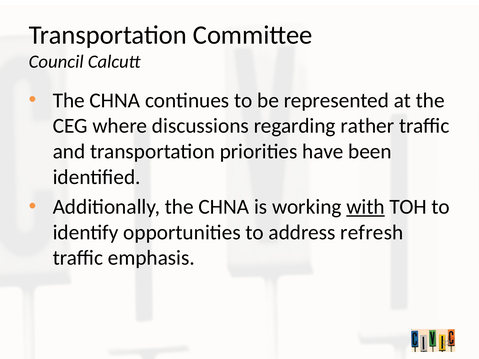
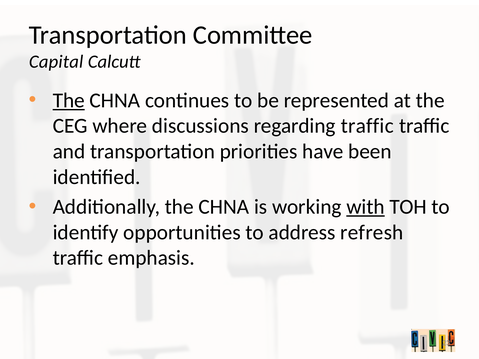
Council: Council -> Capital
The at (69, 100) underline: none -> present
regarding rather: rather -> traffic
